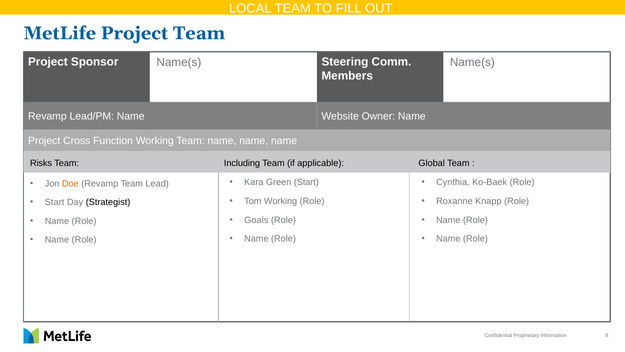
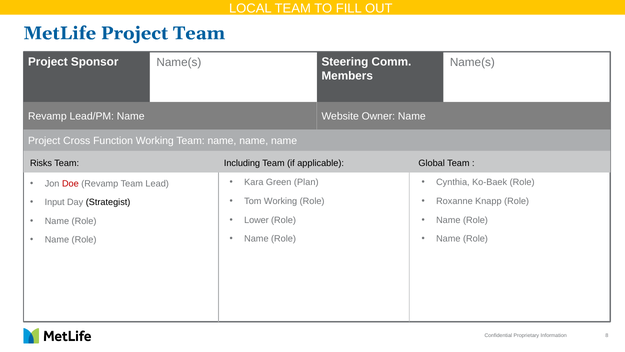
Green Start: Start -> Plan
Doe colour: orange -> red
Start at (55, 202): Start -> Input
Goals: Goals -> Lower
